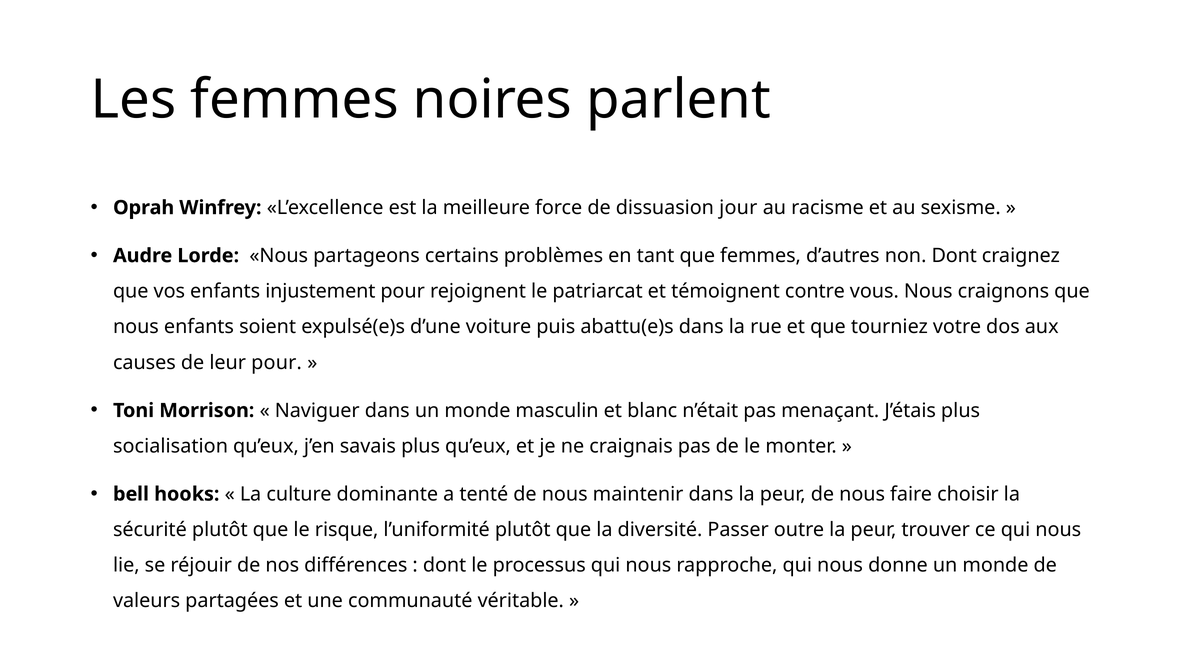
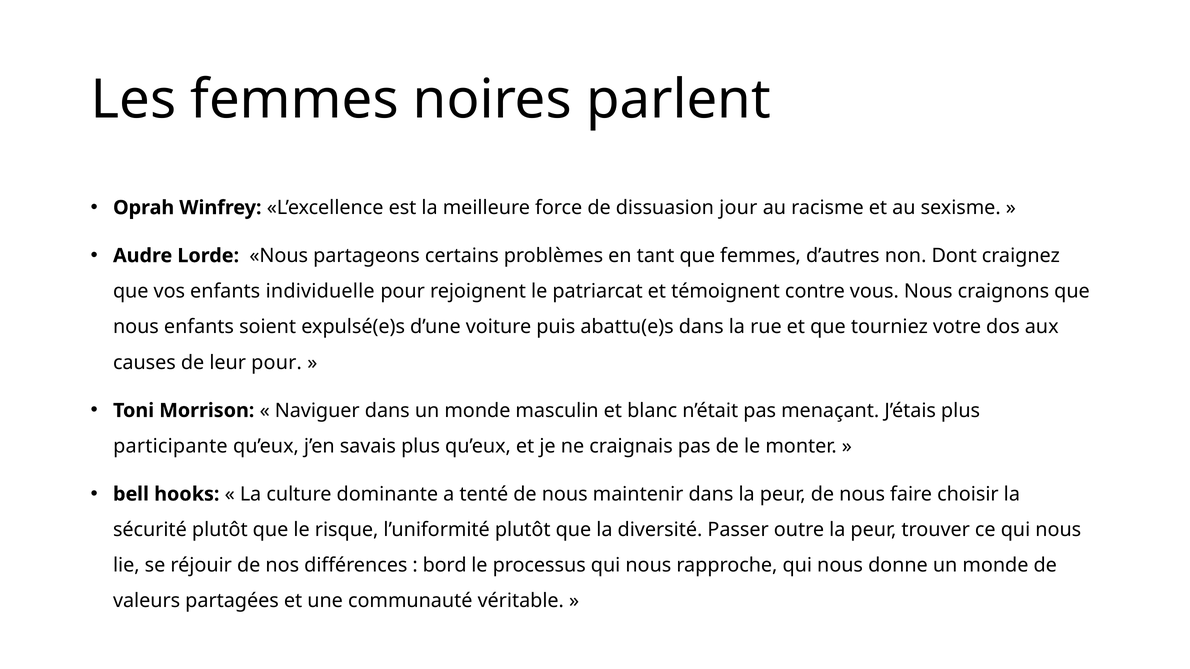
injustement: injustement -> individuelle
socialisation: socialisation -> participante
dont at (445, 566): dont -> bord
